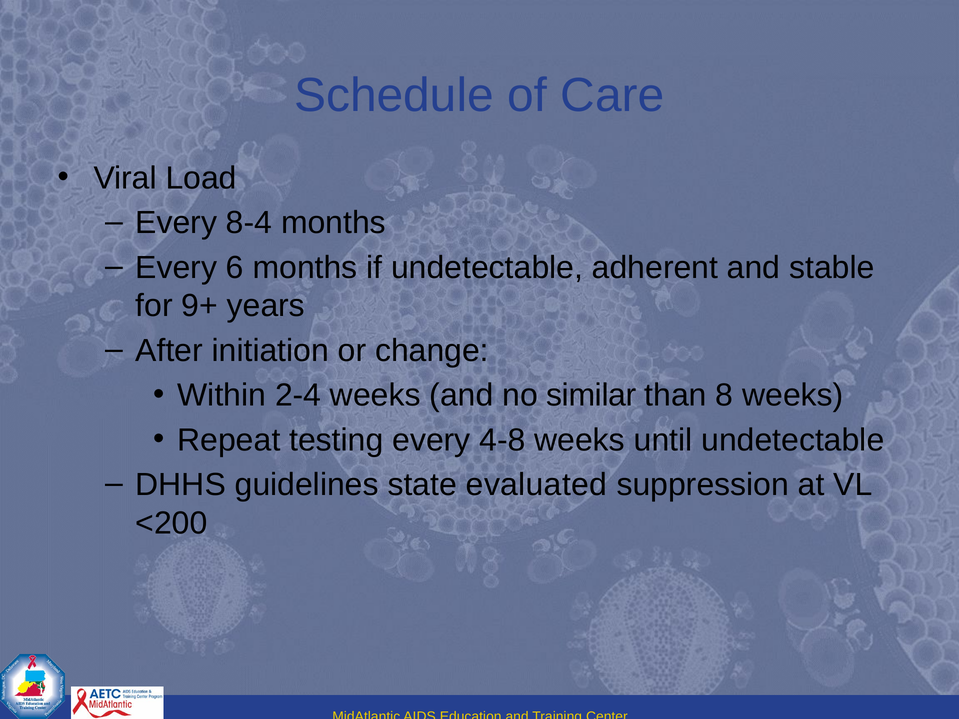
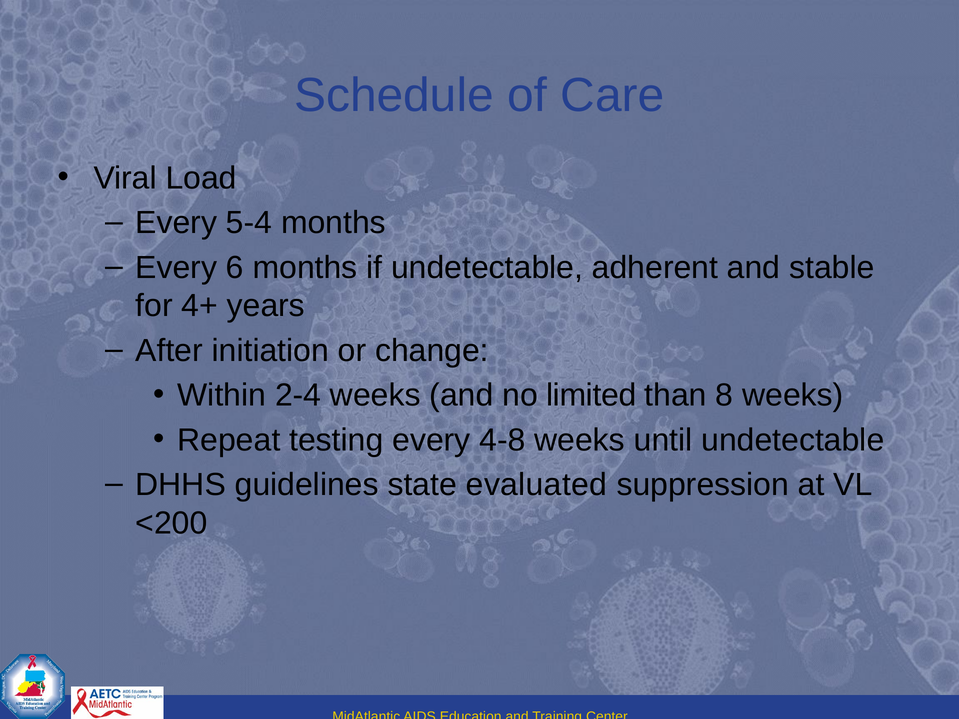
8-4: 8-4 -> 5-4
9+: 9+ -> 4+
similar: similar -> limited
